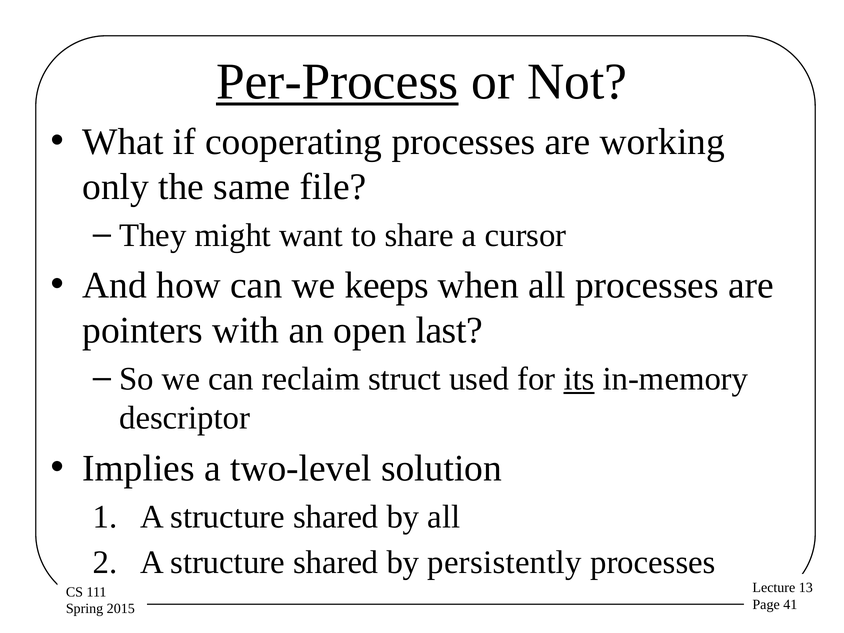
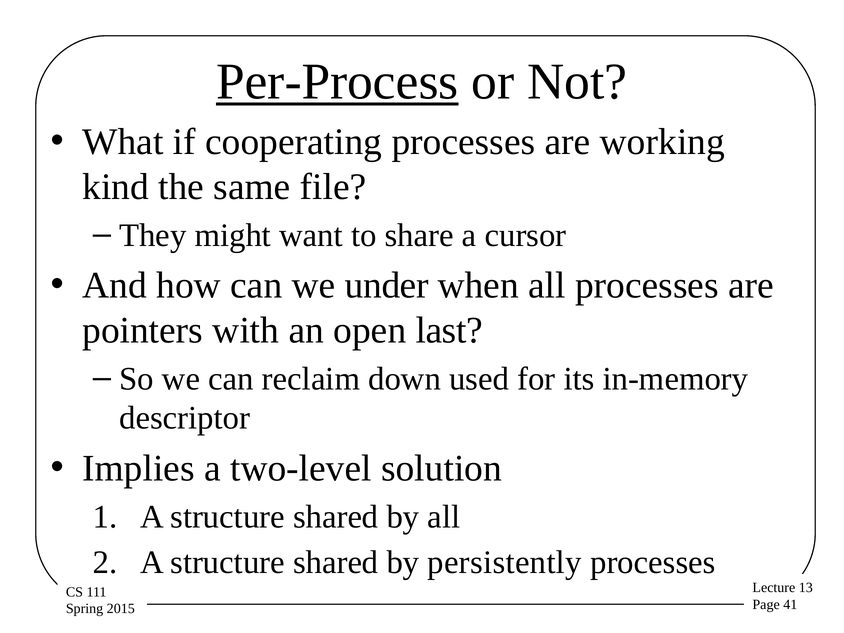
only: only -> kind
keeps: keeps -> under
struct: struct -> down
its underline: present -> none
